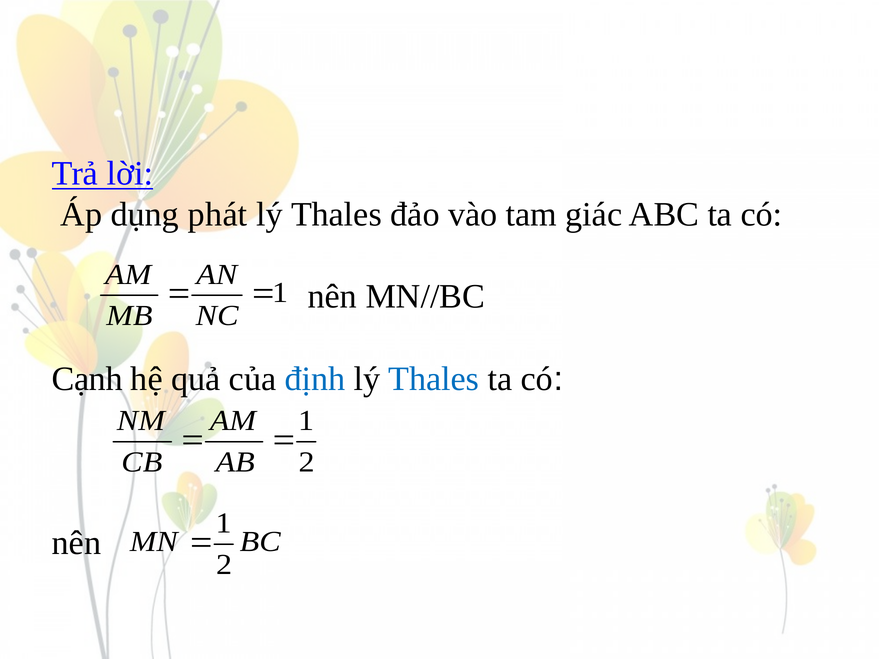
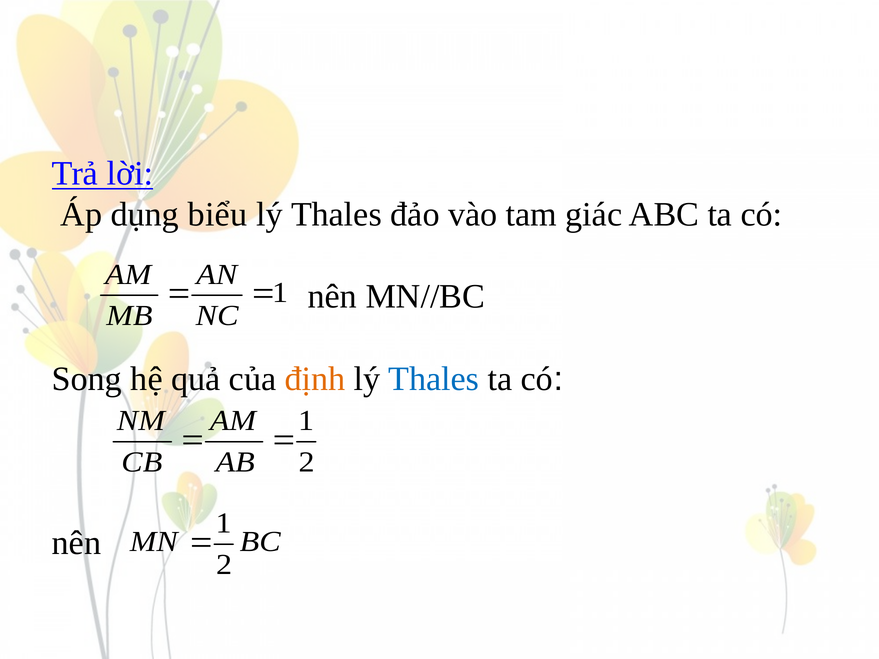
phát: phát -> biểu
Cạnh: Cạnh -> Song
định colour: blue -> orange
